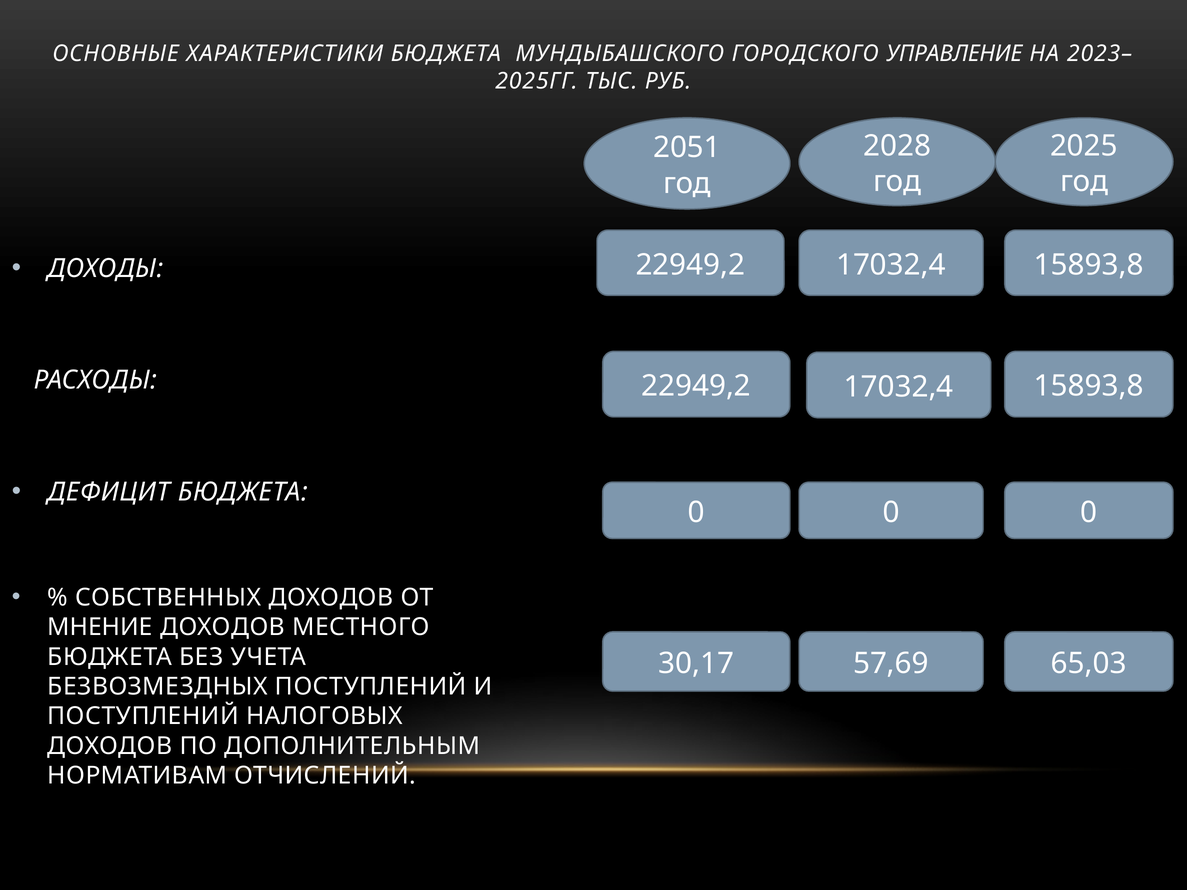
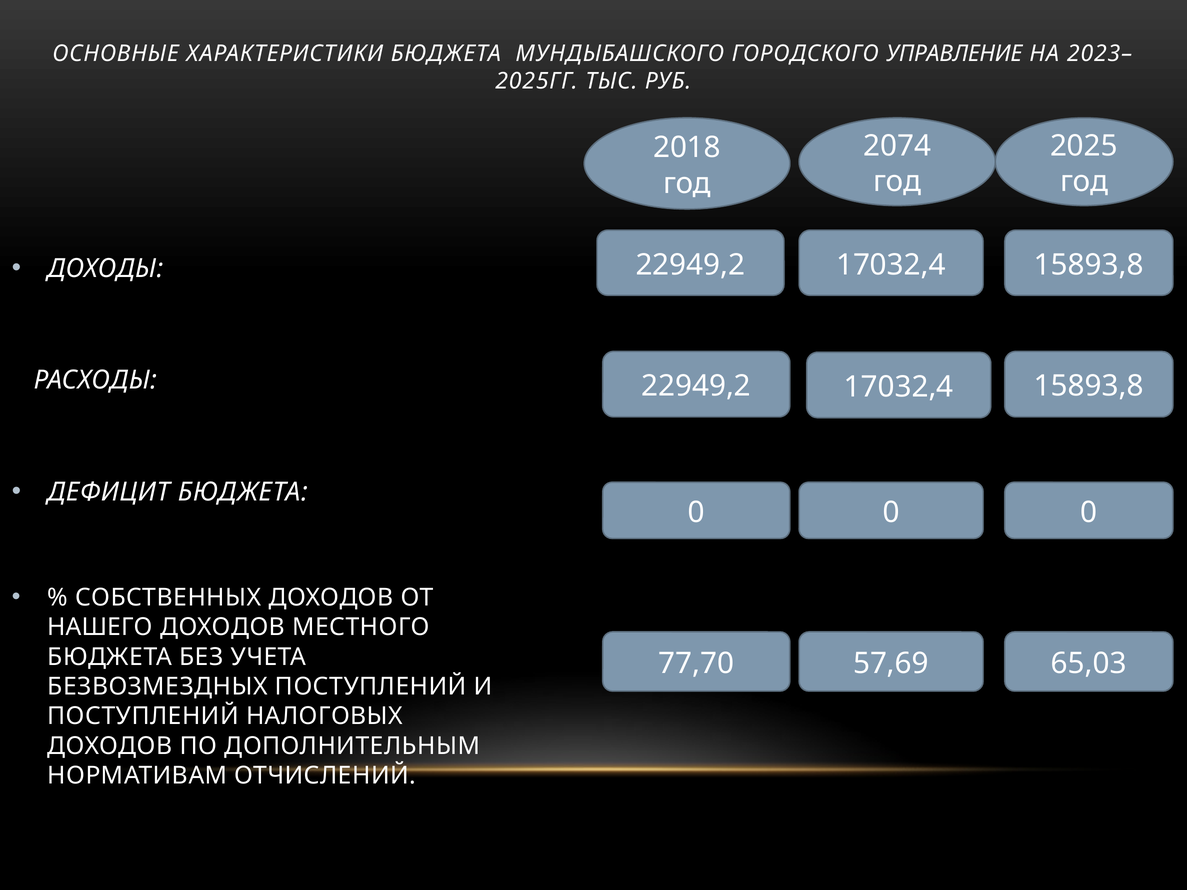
2028: 2028 -> 2074
2051: 2051 -> 2018
МНЕНИЕ: МНЕНИЕ -> НАШЕГО
30,17: 30,17 -> 77,70
